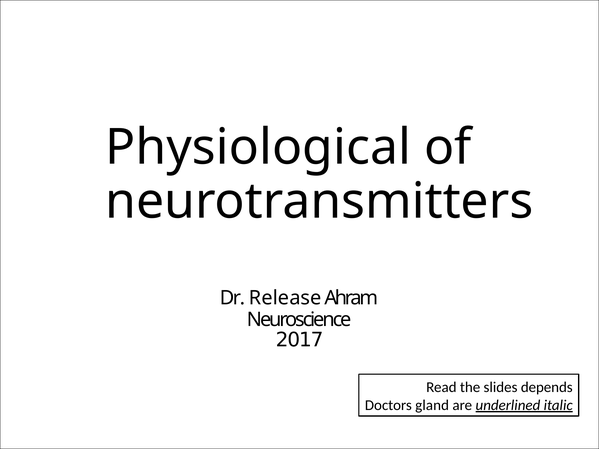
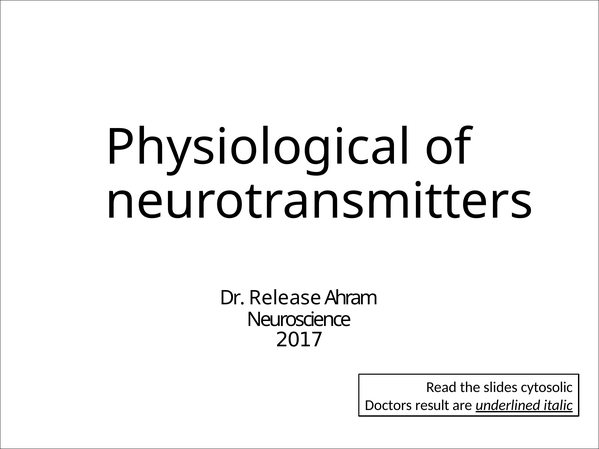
depends: depends -> cytosolic
gland: gland -> result
